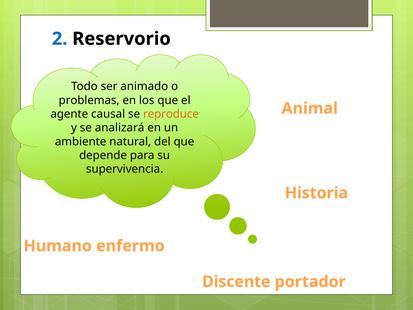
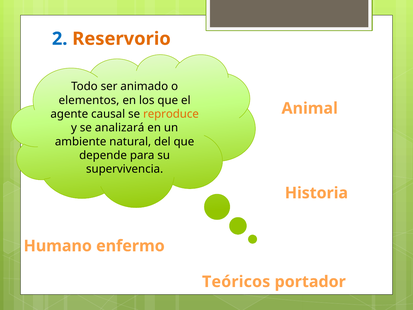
Reservorio colour: black -> orange
problemas: problemas -> elementos
Discente: Discente -> Teóricos
